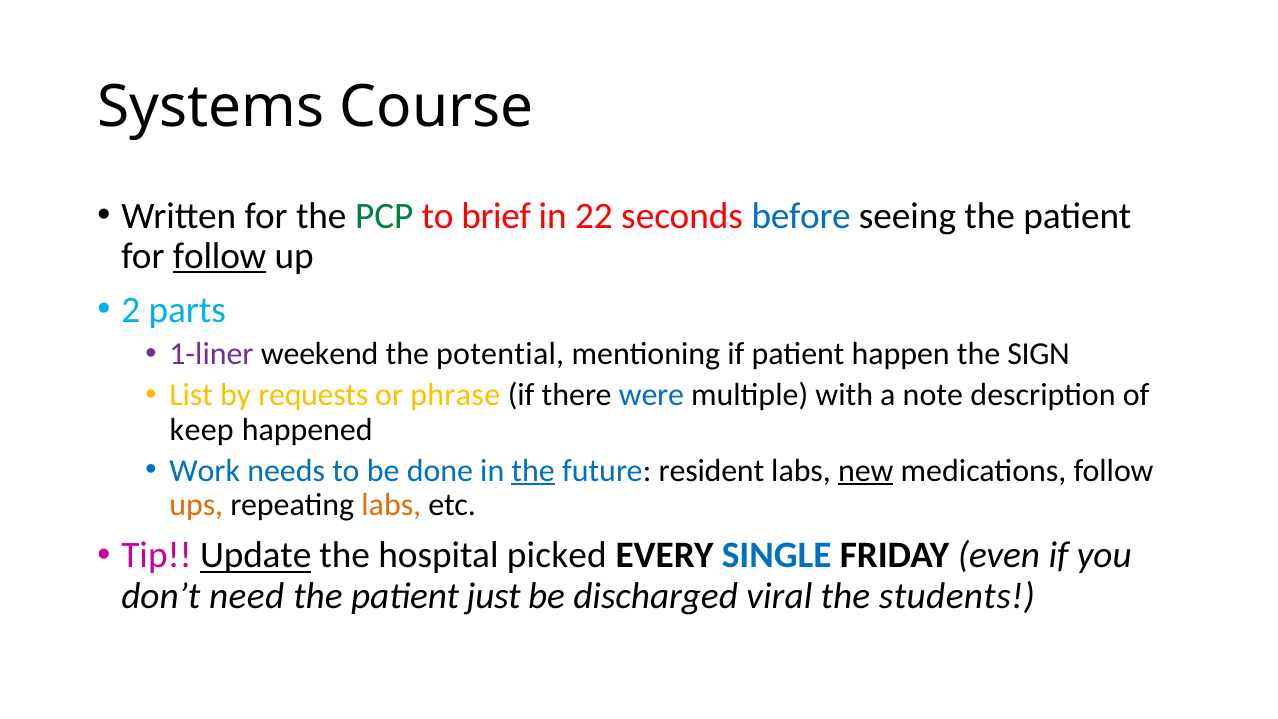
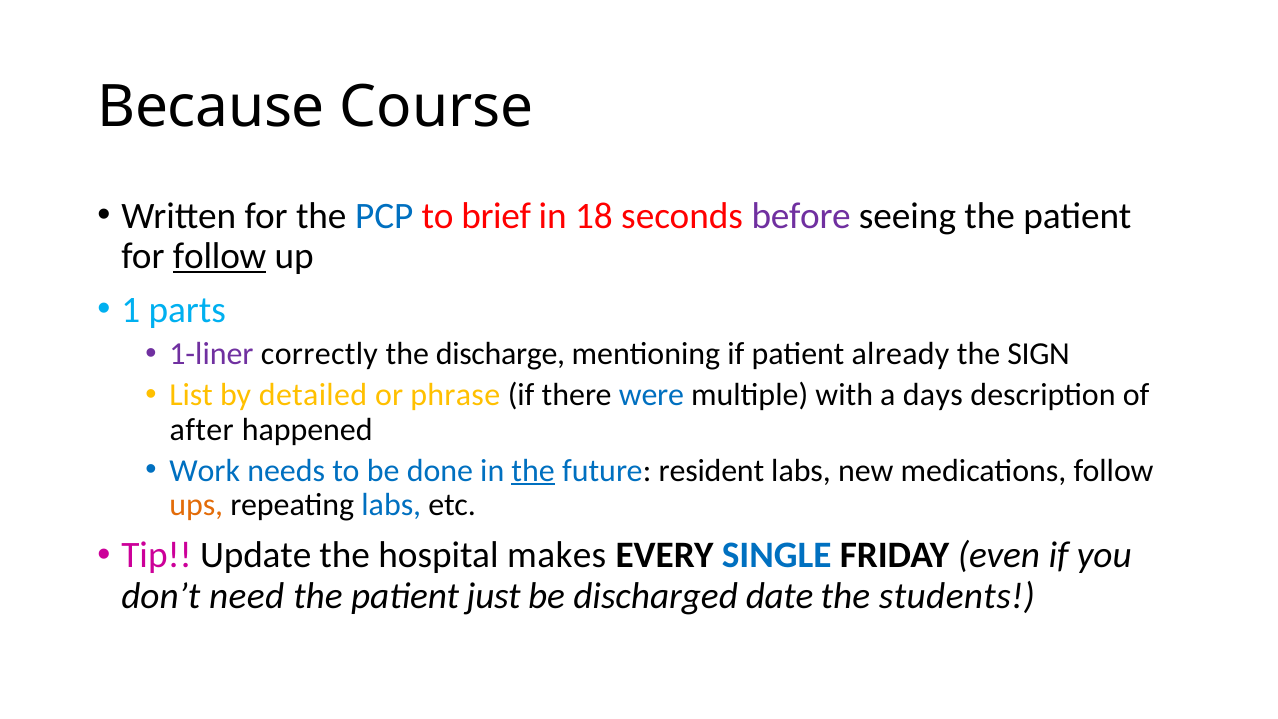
Systems: Systems -> Because
PCP colour: green -> blue
22: 22 -> 18
before colour: blue -> purple
2: 2 -> 1
weekend: weekend -> correctly
potential: potential -> discharge
happen: happen -> already
requests: requests -> detailed
note: note -> days
keep: keep -> after
new underline: present -> none
labs at (391, 505) colour: orange -> blue
Update underline: present -> none
picked: picked -> makes
viral: viral -> date
